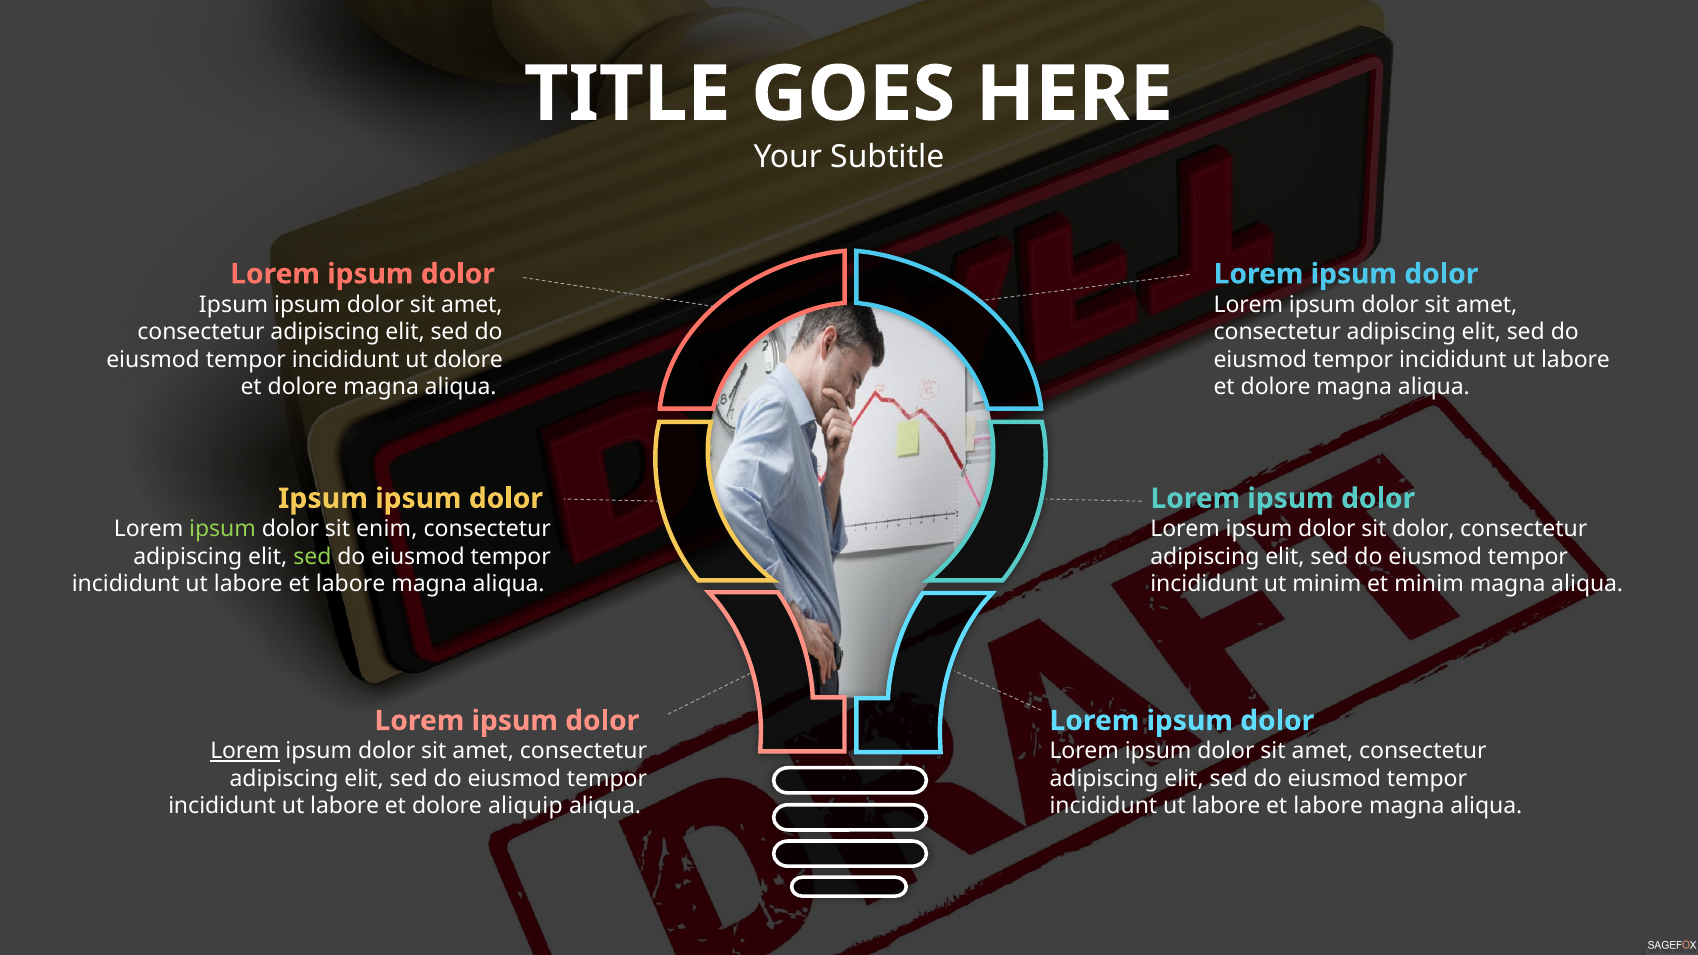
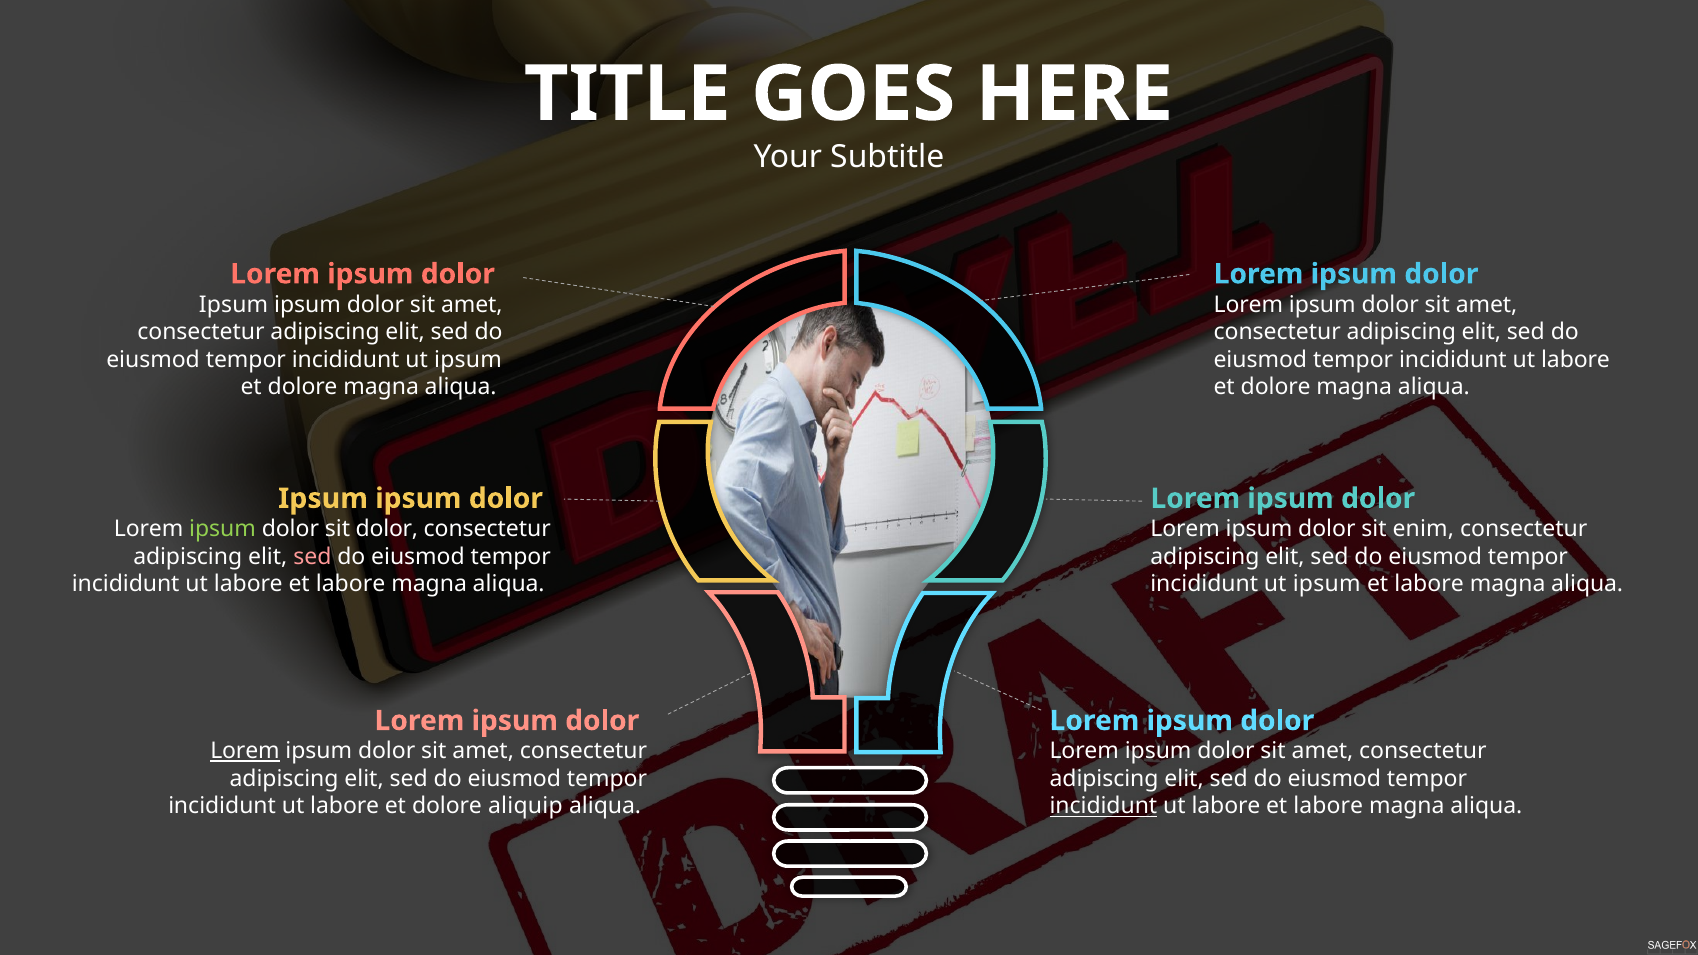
dolore at (468, 360): dolore -> ipsum
sit enim: enim -> dolor
sit dolor: dolor -> enim
sed at (312, 557) colour: light green -> pink
minim at (1327, 584): minim -> ipsum
minim at (1429, 584): minim -> labore
incididunt at (1103, 806) underline: none -> present
